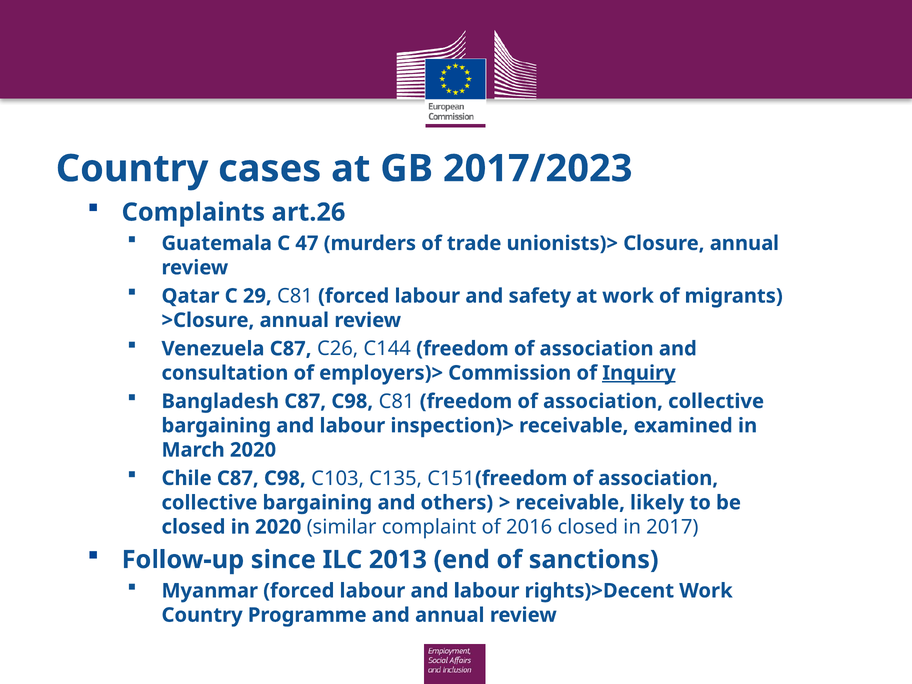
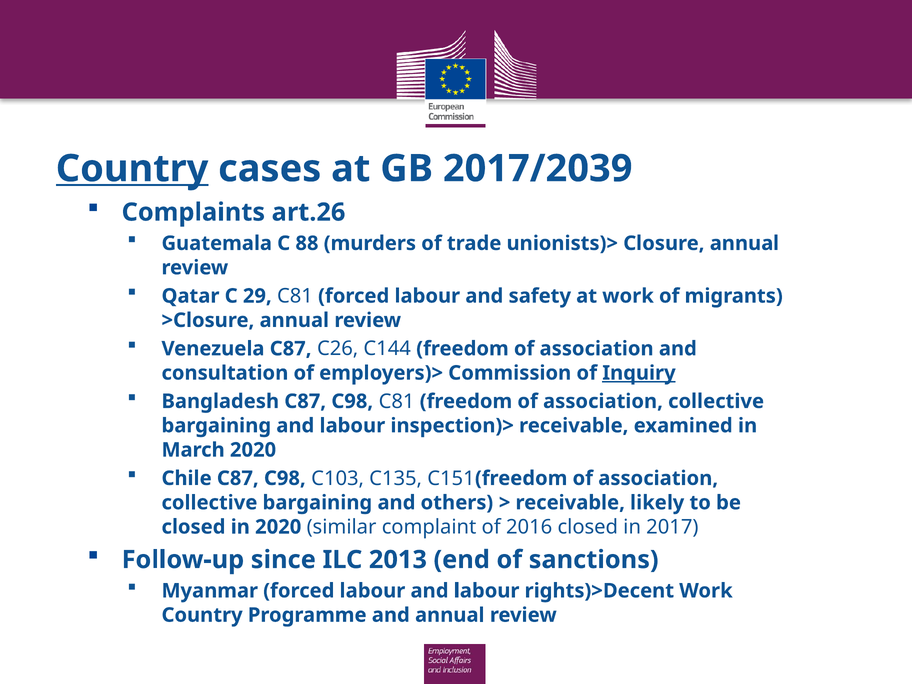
Country at (132, 169) underline: none -> present
2017/2023: 2017/2023 -> 2017/2039
47: 47 -> 88
